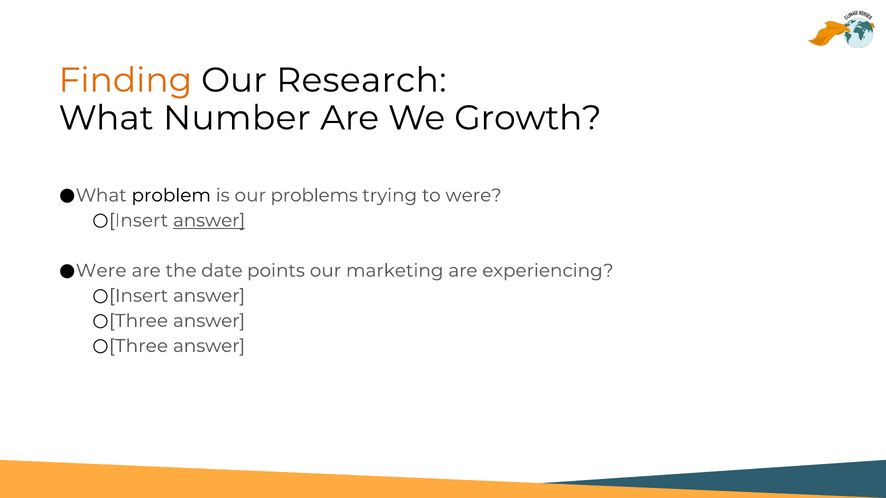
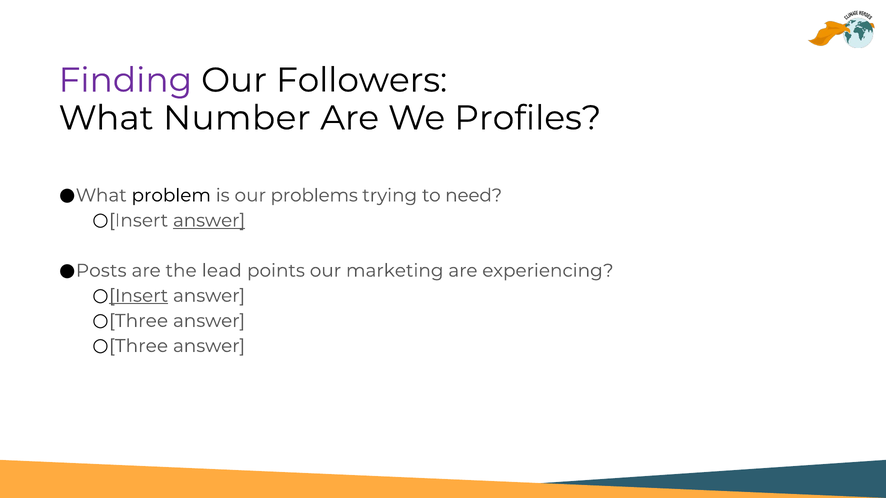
Finding colour: orange -> purple
Research: Research -> Followers
Growth: Growth -> Profiles
to were: were -> need
Were at (101, 271): Were -> Posts
date: date -> lead
Insert at (139, 296) underline: none -> present
